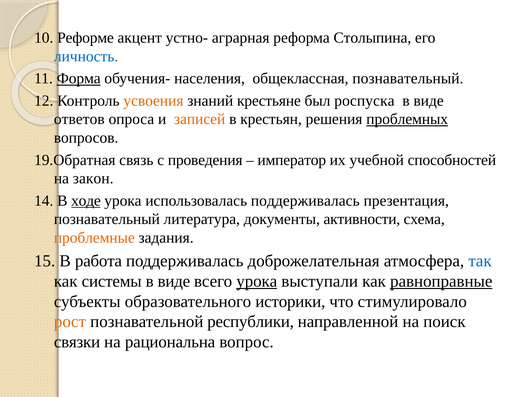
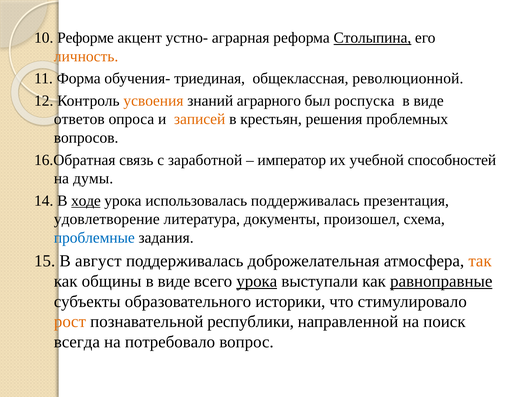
Столыпина underline: none -> present
личность colour: blue -> orange
Форма underline: present -> none
населения: населения -> триединая
общеклассная познавательный: познавательный -> революционной
крестьяне: крестьяне -> аграрного
проблемных underline: present -> none
19.Обратная: 19.Обратная -> 16.Обратная
проведения: проведения -> заработной
закон: закон -> думы
познавательный at (107, 219): познавательный -> удовлетворение
активности: активности -> произошел
проблемные colour: orange -> blue
работа: работа -> август
так colour: blue -> orange
системы: системы -> общины
связки: связки -> всегда
рациональна: рациональна -> потребовало
